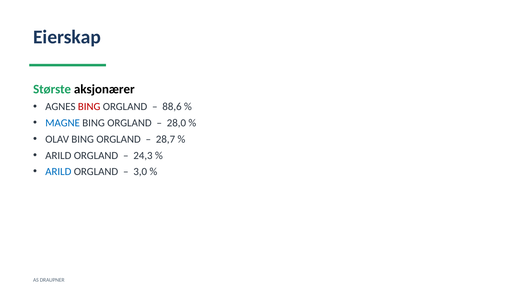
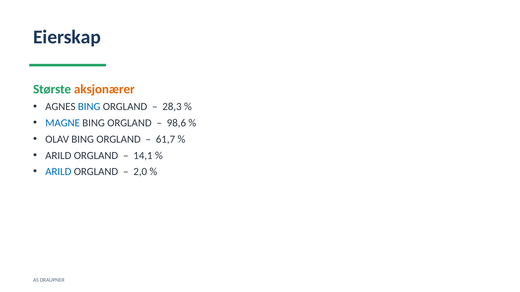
aksjonærer colour: black -> orange
BING at (89, 107) colour: red -> blue
88,6: 88,6 -> 28,3
28,0: 28,0 -> 98,6
28,7: 28,7 -> 61,7
24,3: 24,3 -> 14,1
3,0: 3,0 -> 2,0
